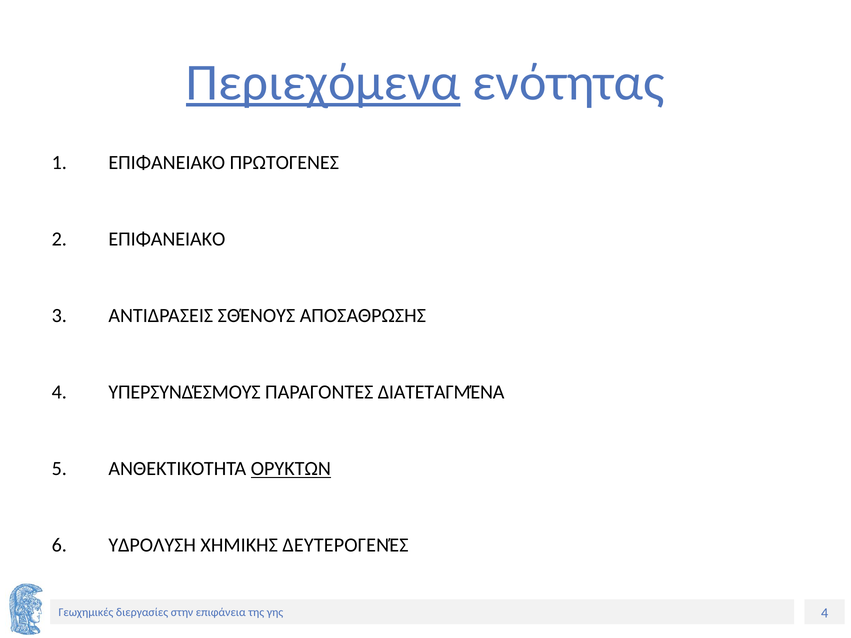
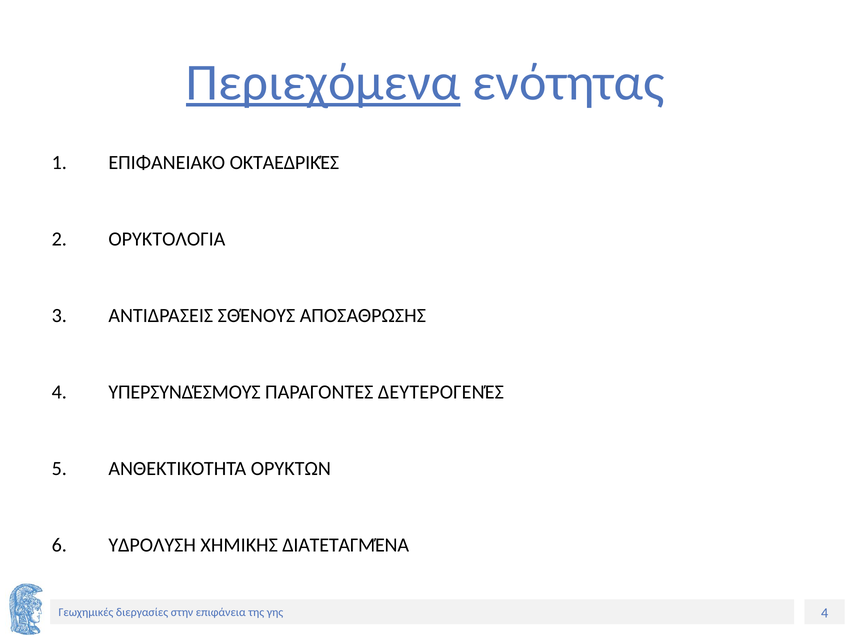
ΠΡΩΤΟΓΕΝΕΣ: ΠΡΩΤΟΓΕΝΕΣ -> ΟΚΤΑΕΔΡΙΚΈΣ
ΕΠΙΦΑΝΕΙΑΚΟ at (167, 239): ΕΠΙΦΑΝΕΙΑΚΟ -> ΟΡΥΚΤΟΛΟΓΙΑ
ΔΙΑΤΕΤΑΓΜΈΝΑ: ΔΙΑΤΕΤΑΓΜΈΝΑ -> ΔΕΥΤΕΡΟΓΕΝΈΣ
ΟΡΥΚΤΩΝ underline: present -> none
ΔΕΥΤΕΡΟΓΕΝΈΣ: ΔΕΥΤΕΡΟΓΕΝΈΣ -> ΔΙΑΤΕΤΑΓΜΈΝΑ
